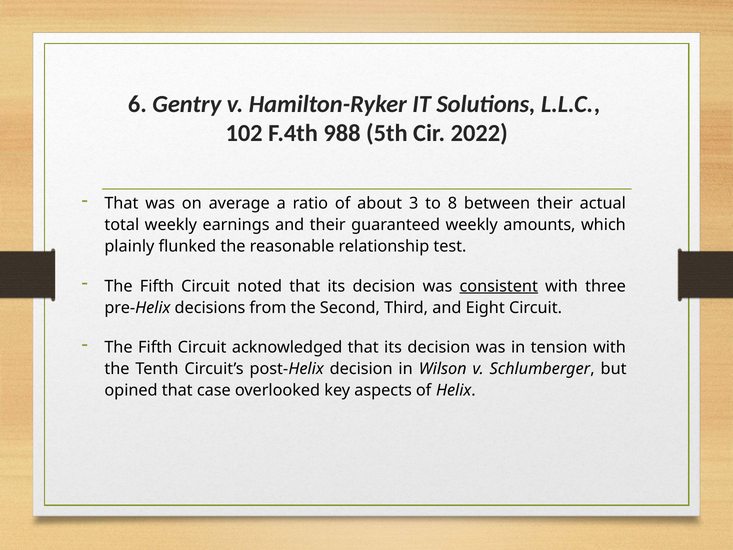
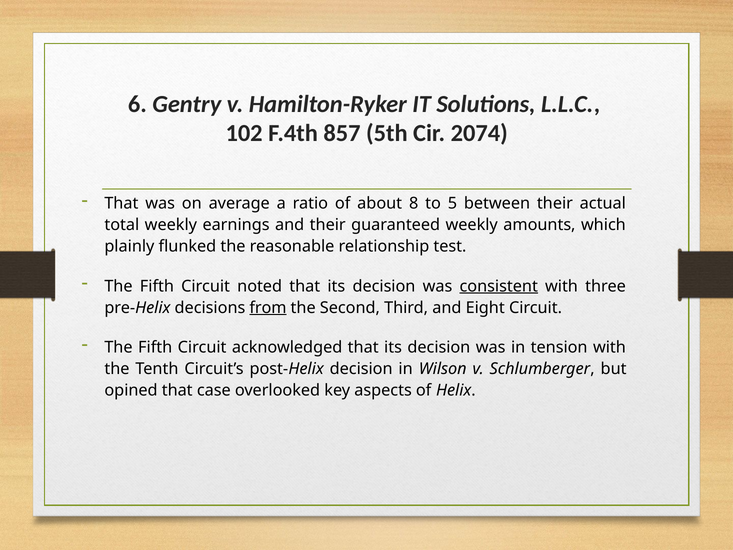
988: 988 -> 857
2022: 2022 -> 2074
3: 3 -> 8
8: 8 -> 5
from underline: none -> present
